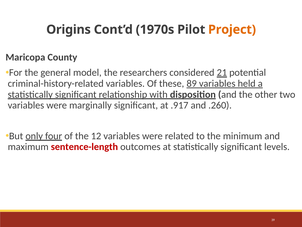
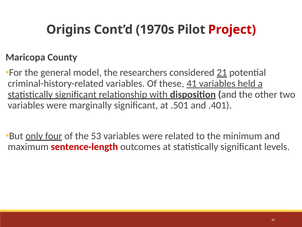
Project colour: orange -> red
89: 89 -> 41
.917: .917 -> .501
.260: .260 -> .401
12: 12 -> 53
